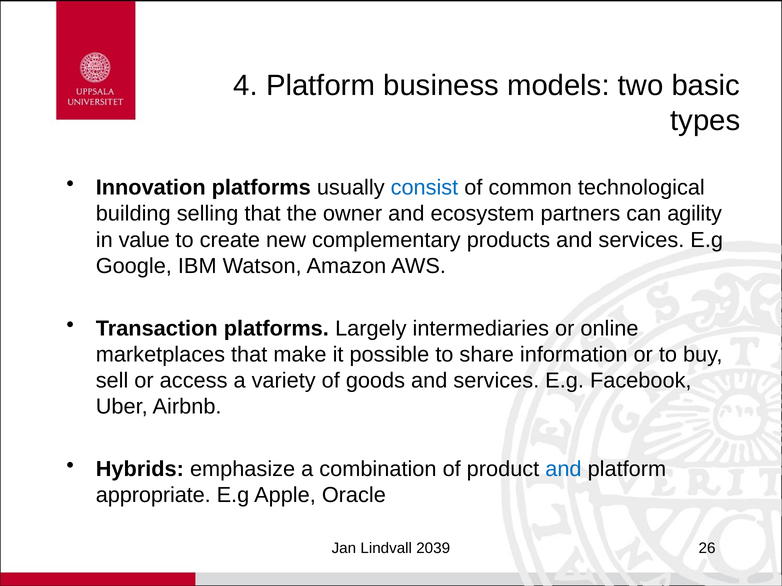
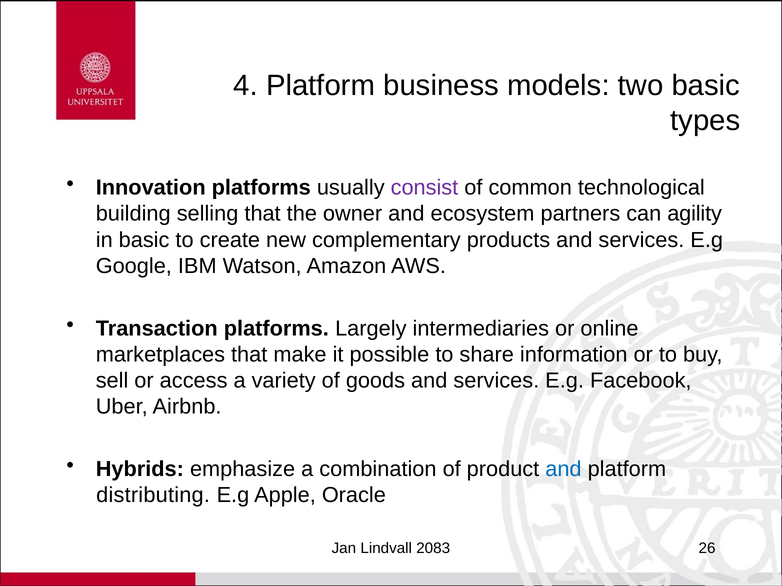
consist colour: blue -> purple
in value: value -> basic
appropriate: appropriate -> distributing
2039: 2039 -> 2083
